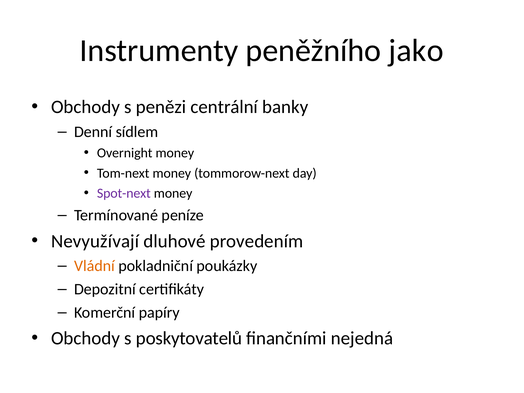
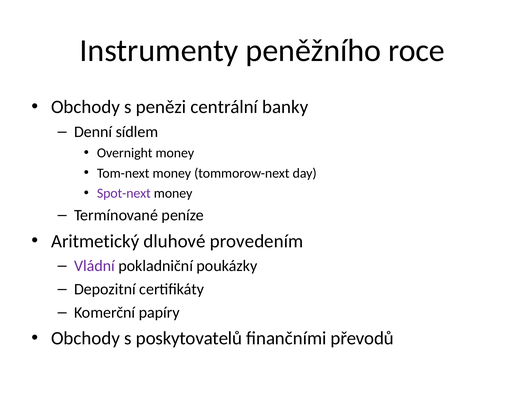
jako: jako -> roce
Nevyužívají: Nevyužívají -> Aritmetický
Vládní colour: orange -> purple
nejedná: nejedná -> převodů
